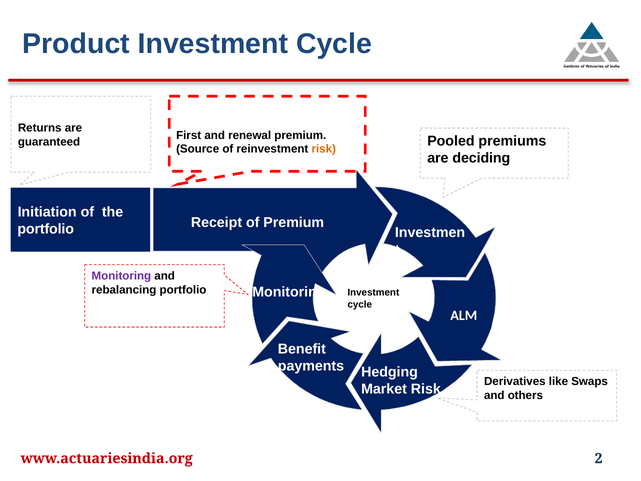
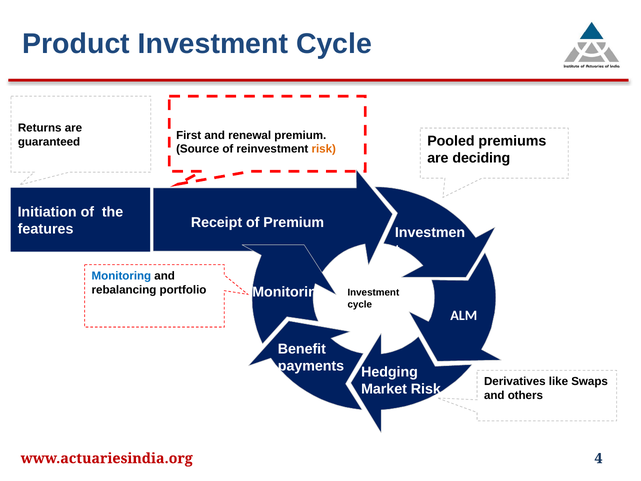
portfolio at (46, 229): portfolio -> features
Monitoring at (121, 276) colour: purple -> blue
2: 2 -> 4
